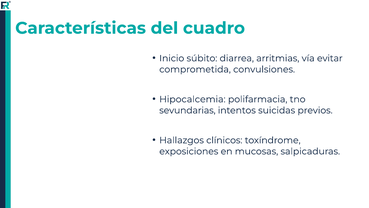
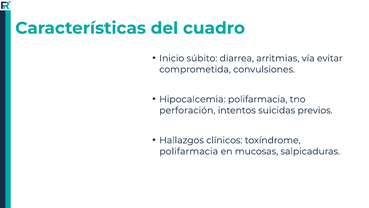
sevundarias: sevundarias -> perforación
exposiciones at (189, 151): exposiciones -> polifarmacia
